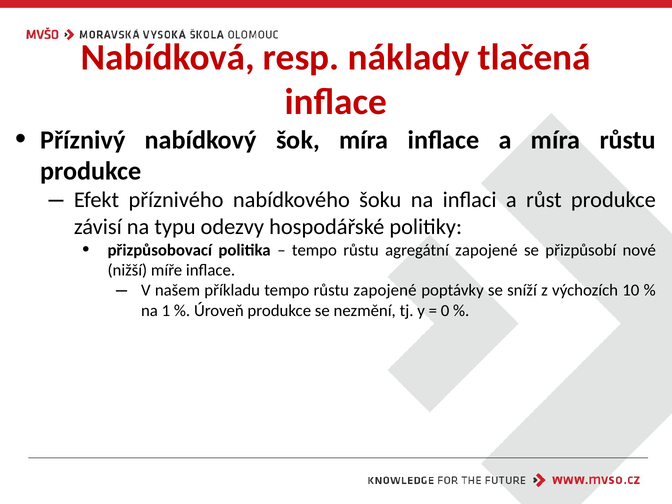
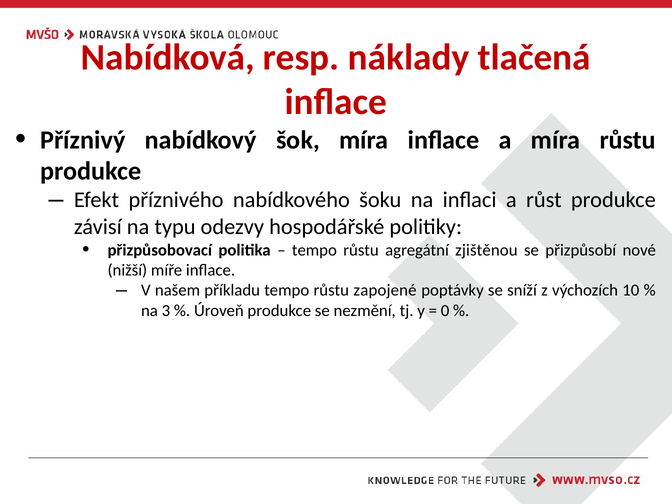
agregátní zapojené: zapojené -> zjištěnou
1: 1 -> 3
